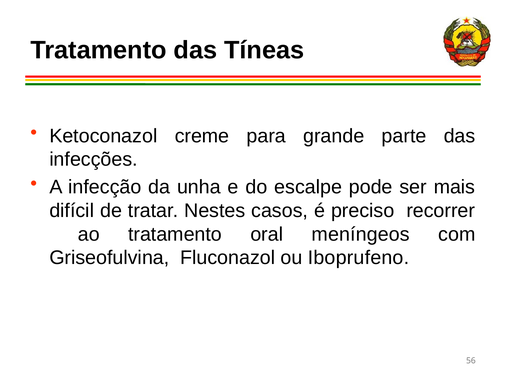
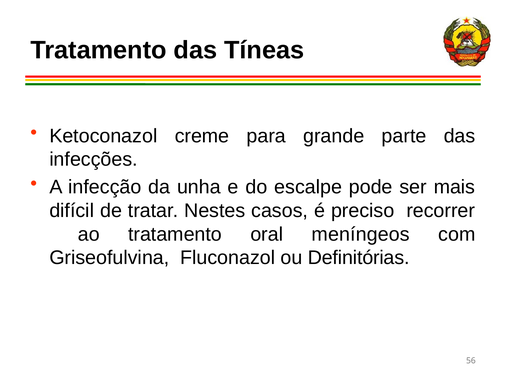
Iboprufeno: Iboprufeno -> Definitórias
